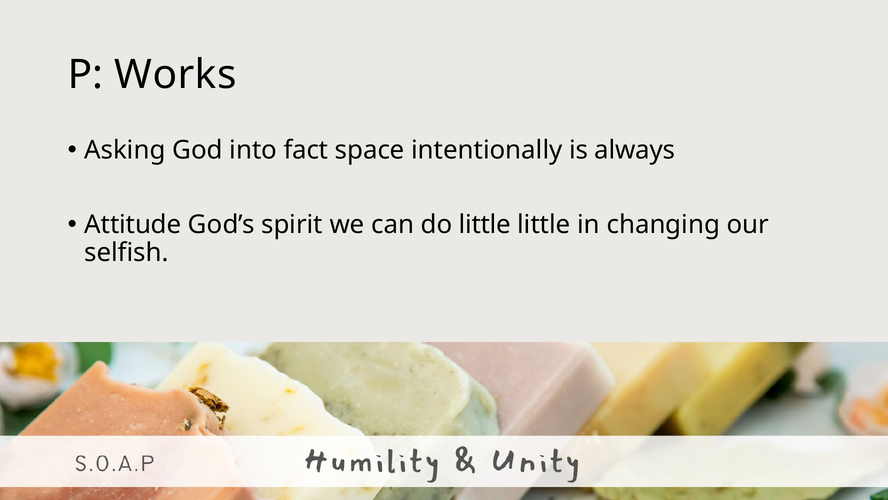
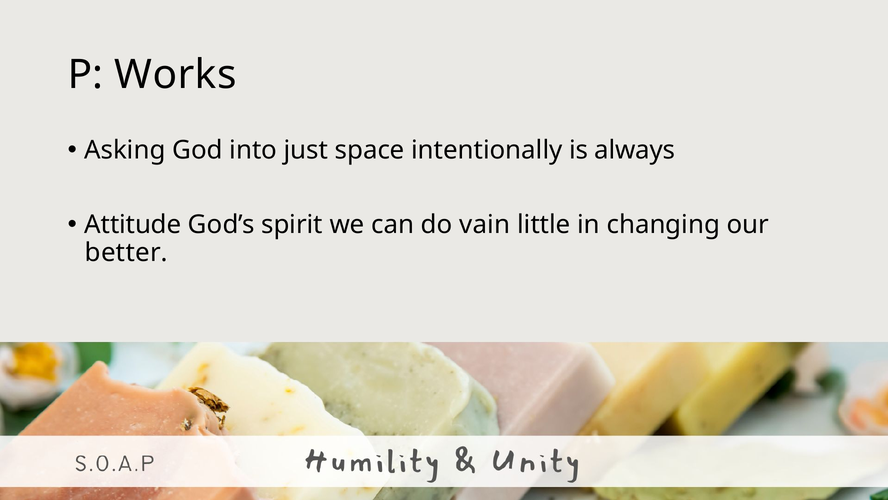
fact: fact -> just
do little: little -> vain
selfish: selfish -> better
